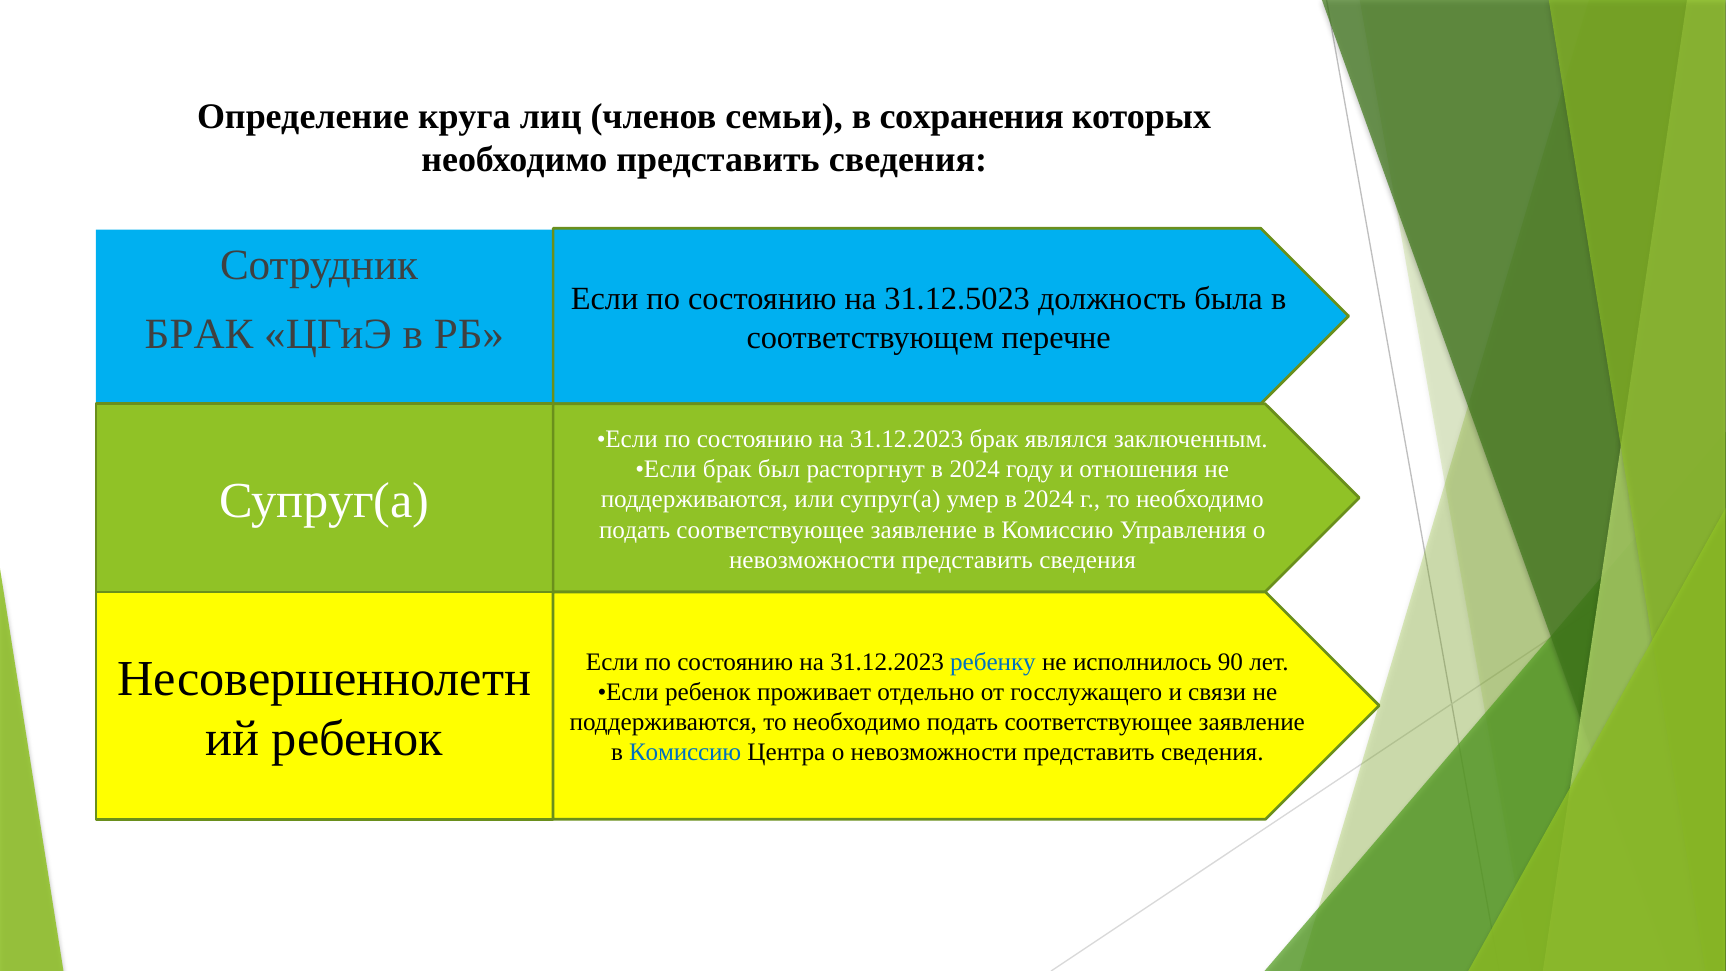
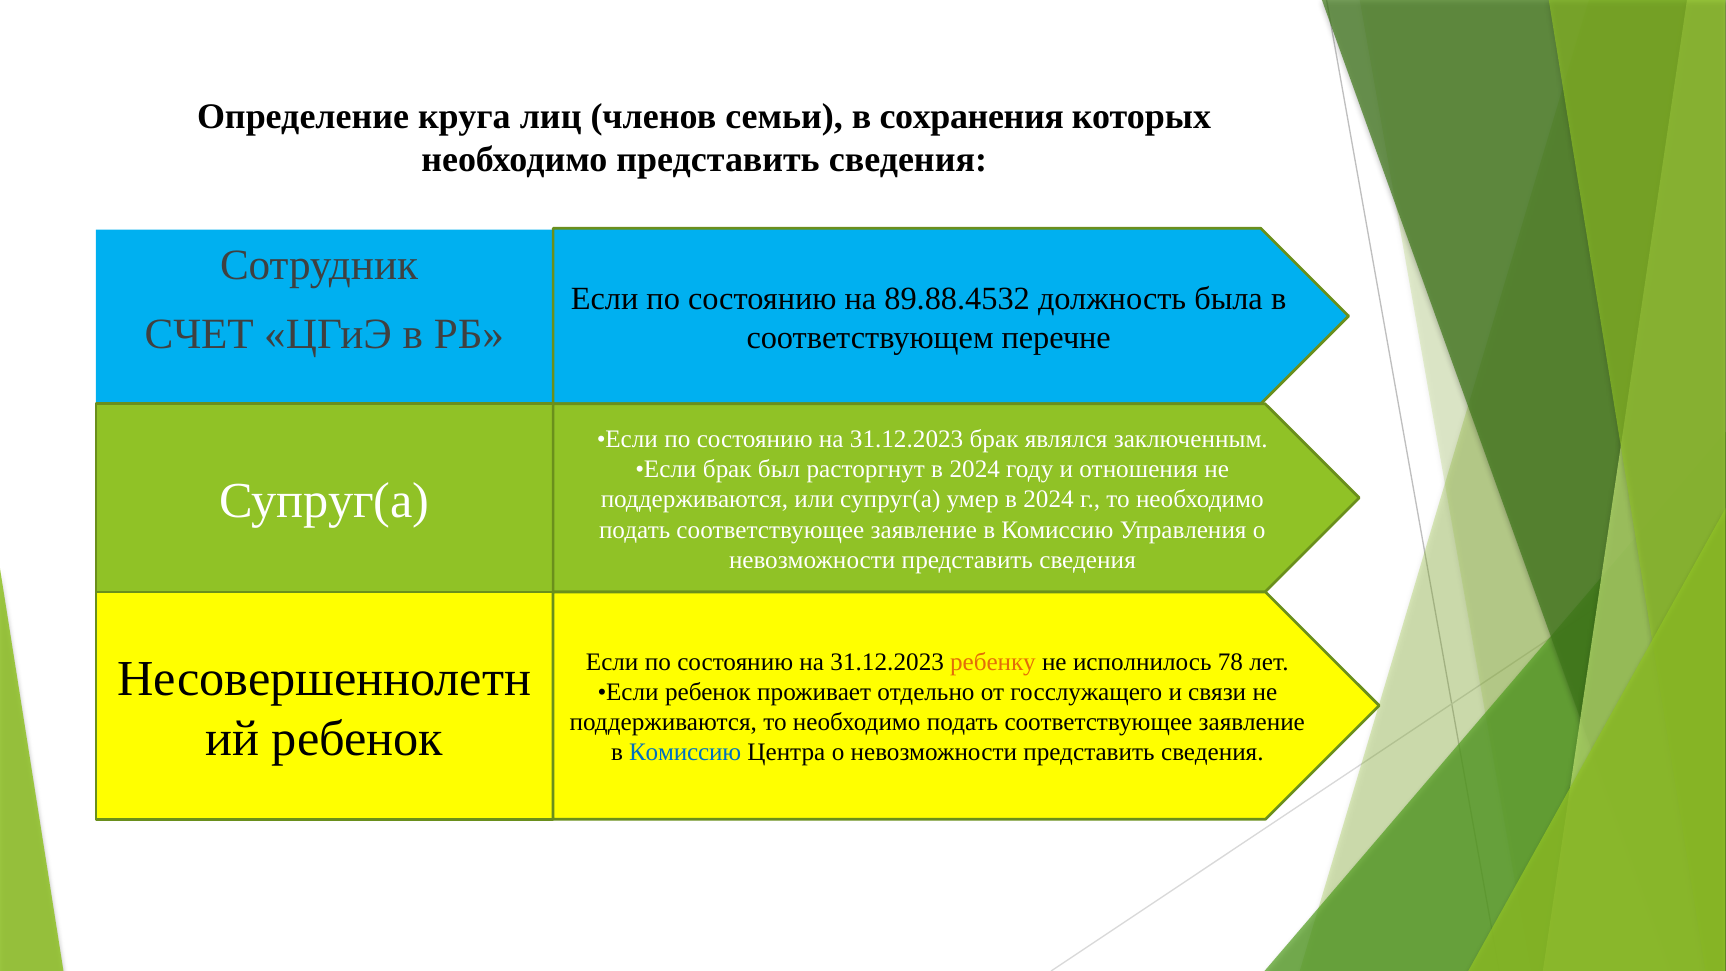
31.12.5023: 31.12.5023 -> 89.88.4532
БРАК at (199, 335): БРАК -> СЧЕТ
ребенку colour: blue -> orange
90: 90 -> 78
